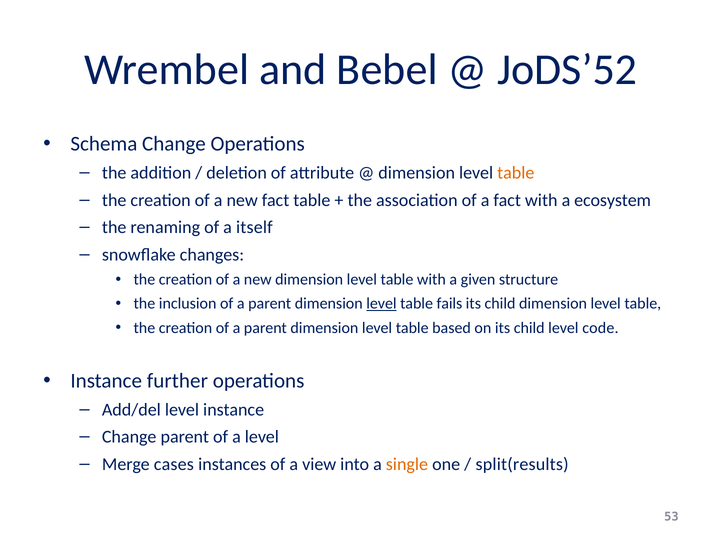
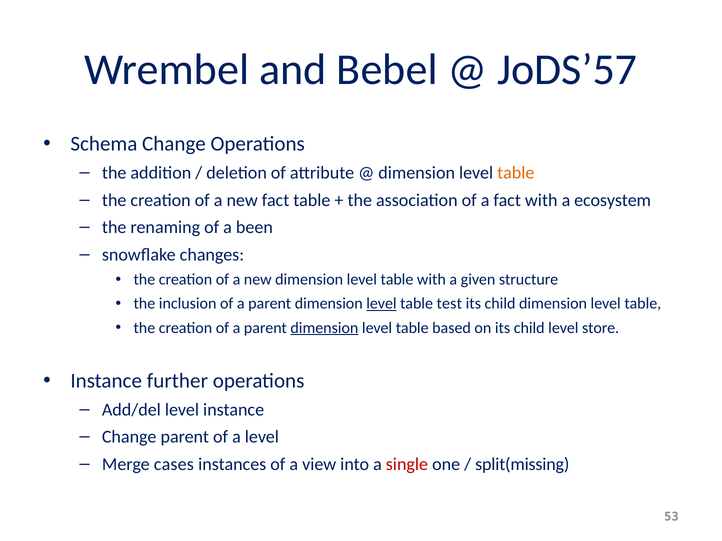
JoDS’52: JoDS’52 -> JoDS’57
itself: itself -> been
fails: fails -> test
dimension at (324, 328) underline: none -> present
code: code -> store
single colour: orange -> red
split(results: split(results -> split(missing
